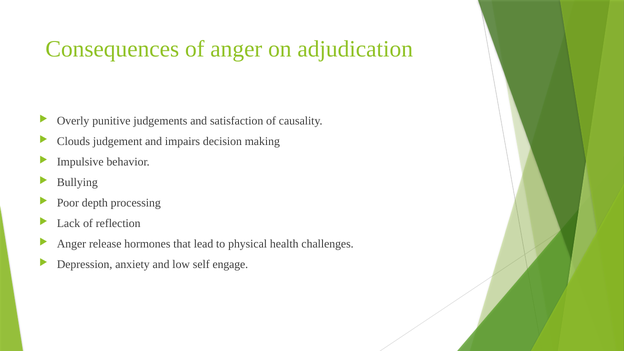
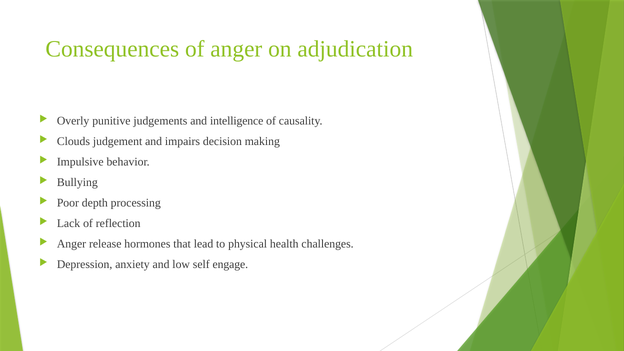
satisfaction: satisfaction -> intelligence
